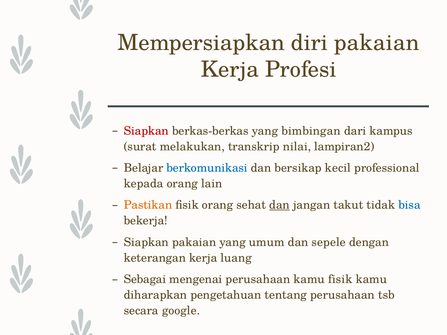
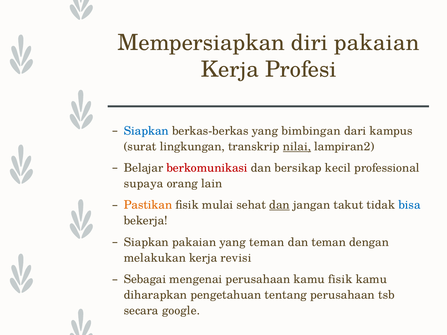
Siapkan at (146, 131) colour: red -> blue
melakukan: melakukan -> lingkungan
nilai underline: none -> present
berkomunikasi colour: blue -> red
kepada: kepada -> supaya
fisik orang: orang -> mulai
yang umum: umum -> teman
dan sepele: sepele -> teman
keterangan: keterangan -> melakukan
luang: luang -> revisi
